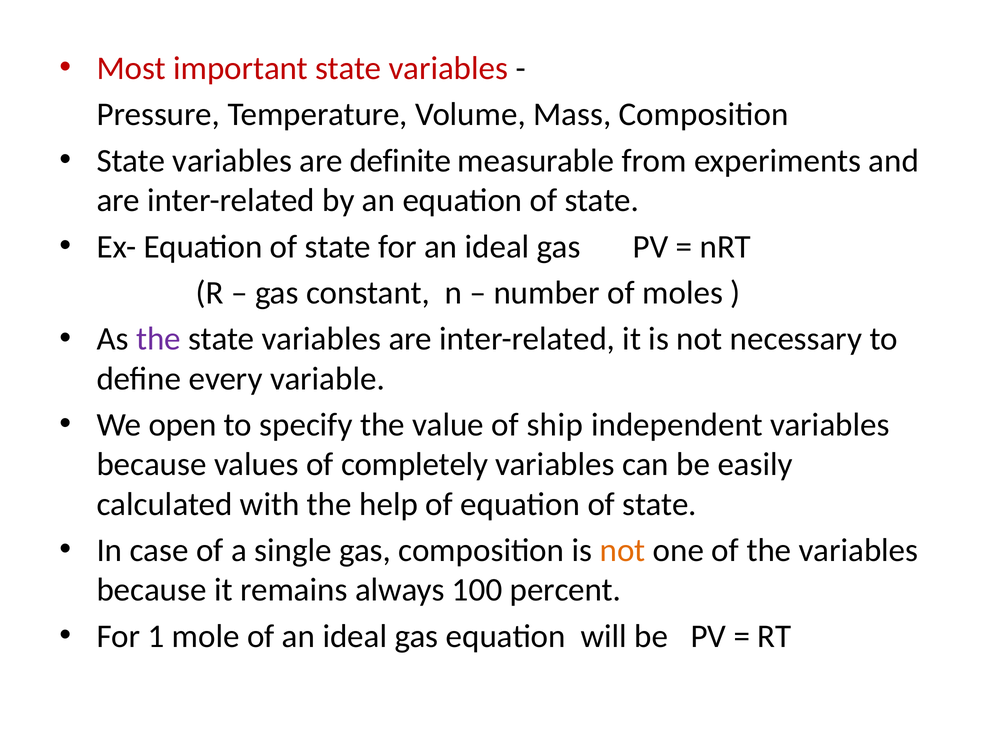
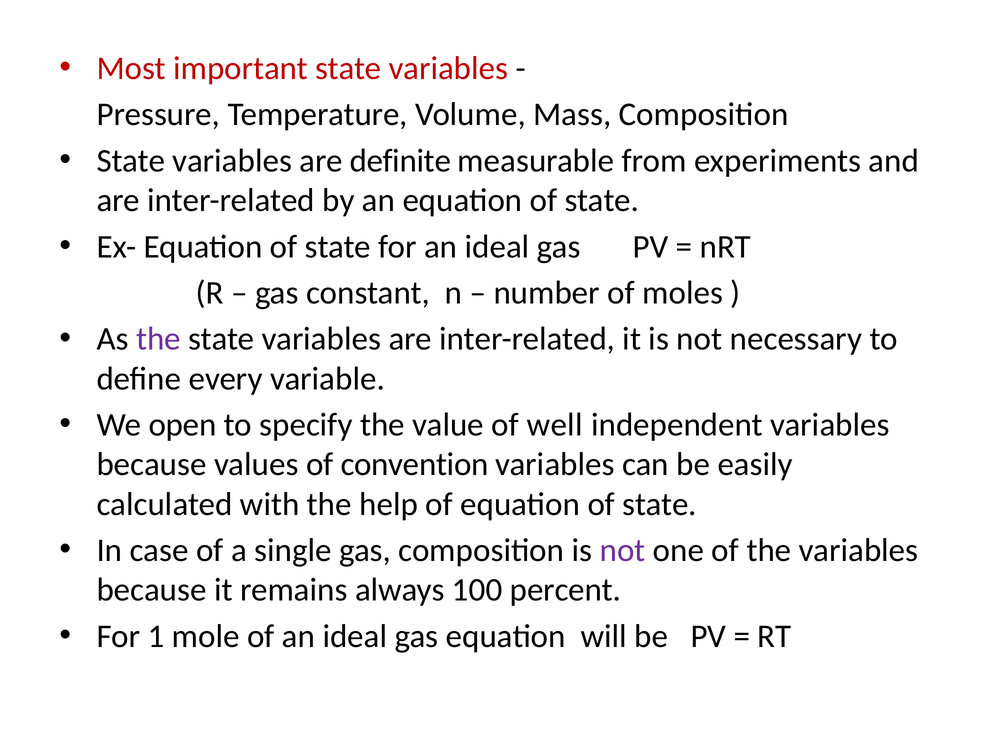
ship: ship -> well
completely: completely -> convention
not at (623, 551) colour: orange -> purple
